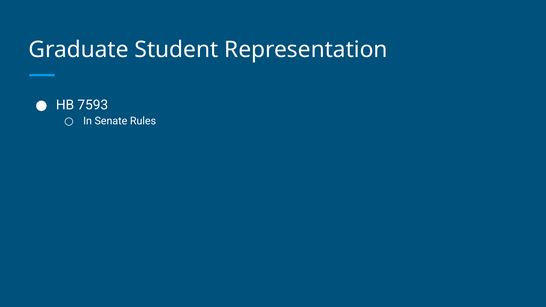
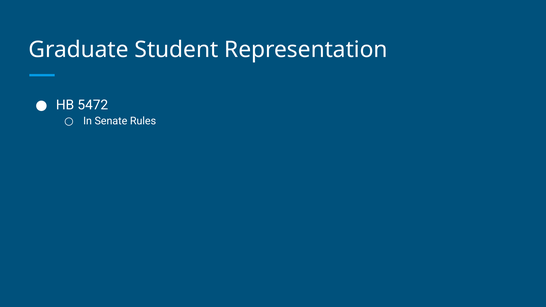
7593: 7593 -> 5472
